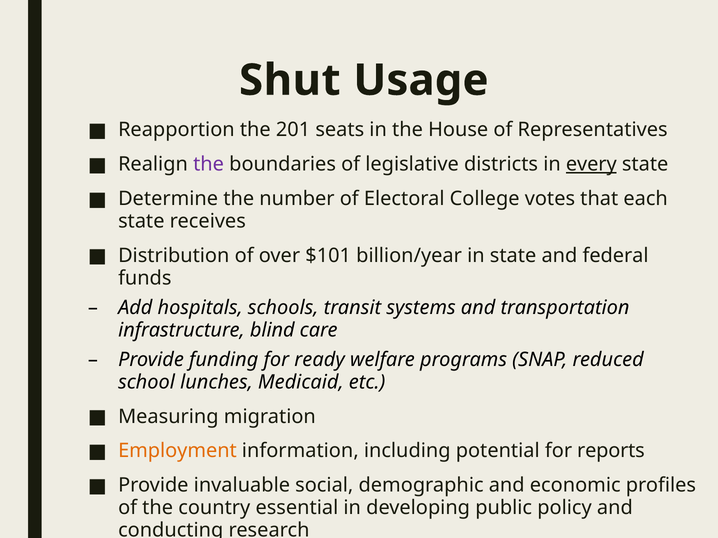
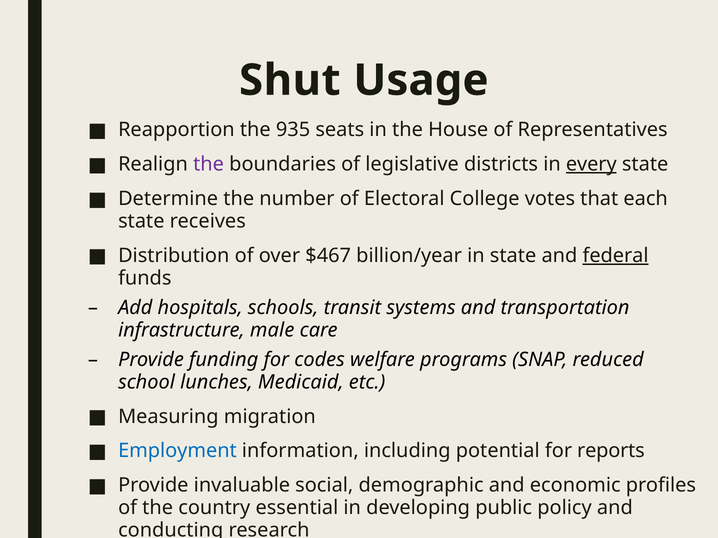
201: 201 -> 935
$101: $101 -> $467
federal underline: none -> present
blind: blind -> male
ready: ready -> codes
Employment colour: orange -> blue
